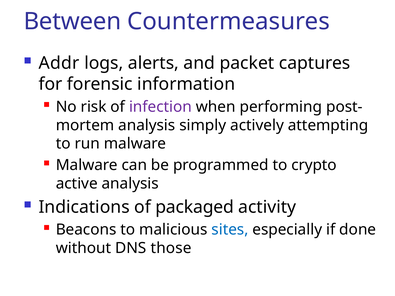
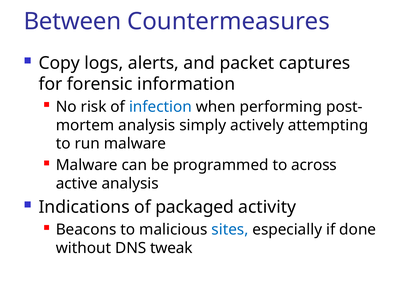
Addr: Addr -> Copy
infection colour: purple -> blue
crypto: crypto -> across
those: those -> tweak
